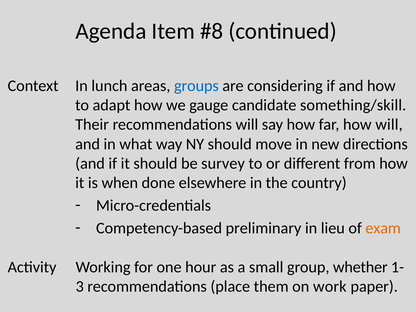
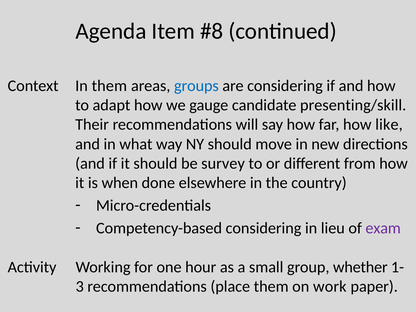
In lunch: lunch -> them
something/skill: something/skill -> presenting/skill
how will: will -> like
Competency-based preliminary: preliminary -> considering
exam colour: orange -> purple
